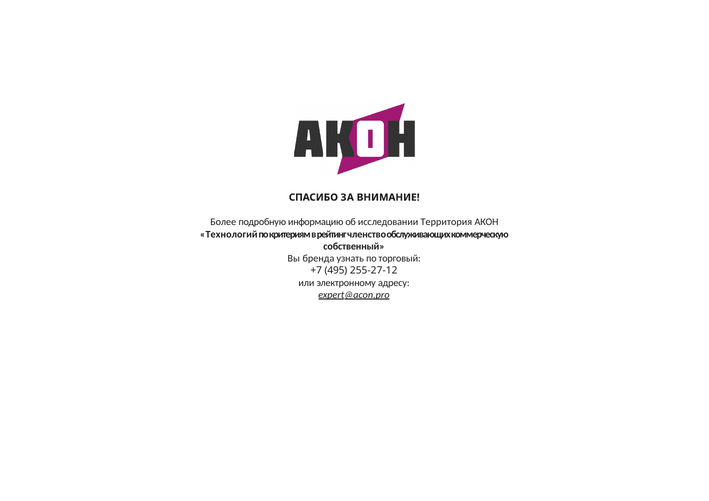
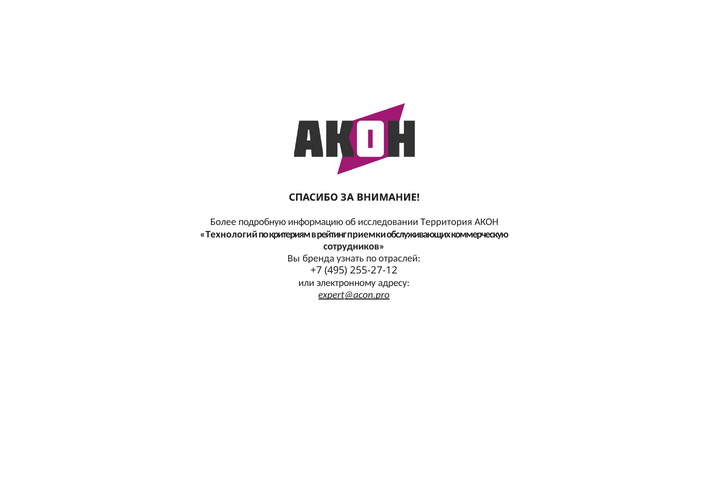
членство: членство -> приемки
собственный: собственный -> сотрудников
торговый: торговый -> отраслей
